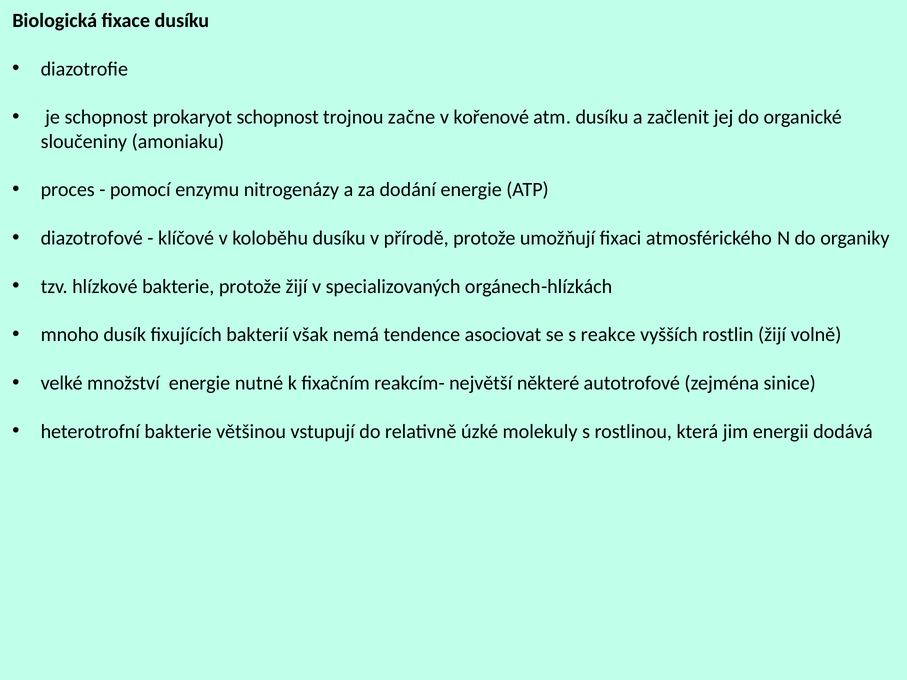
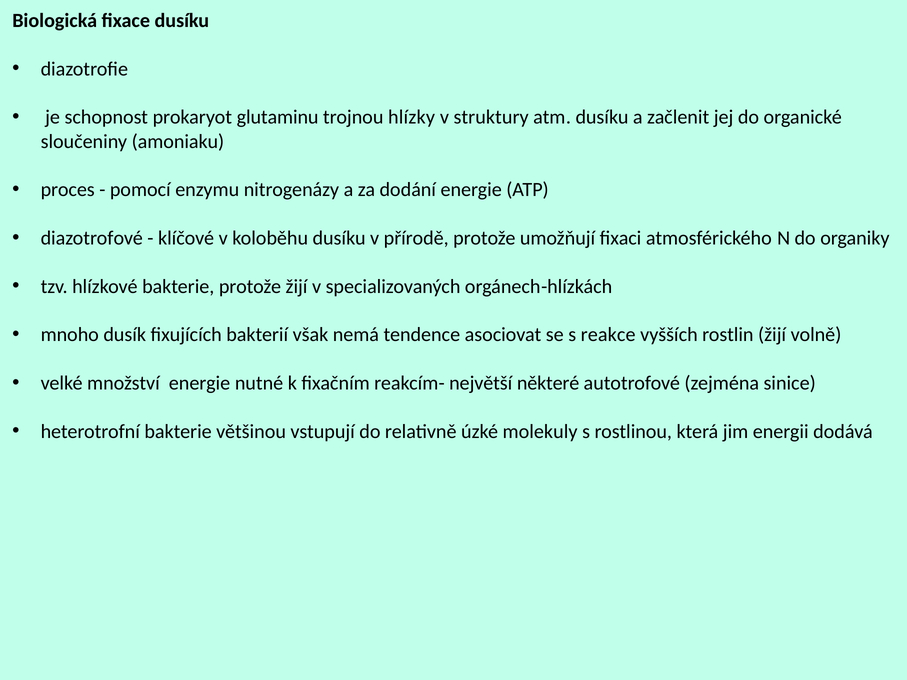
prokaryot schopnost: schopnost -> glutaminu
začne: začne -> hlízky
kořenové: kořenové -> struktury
